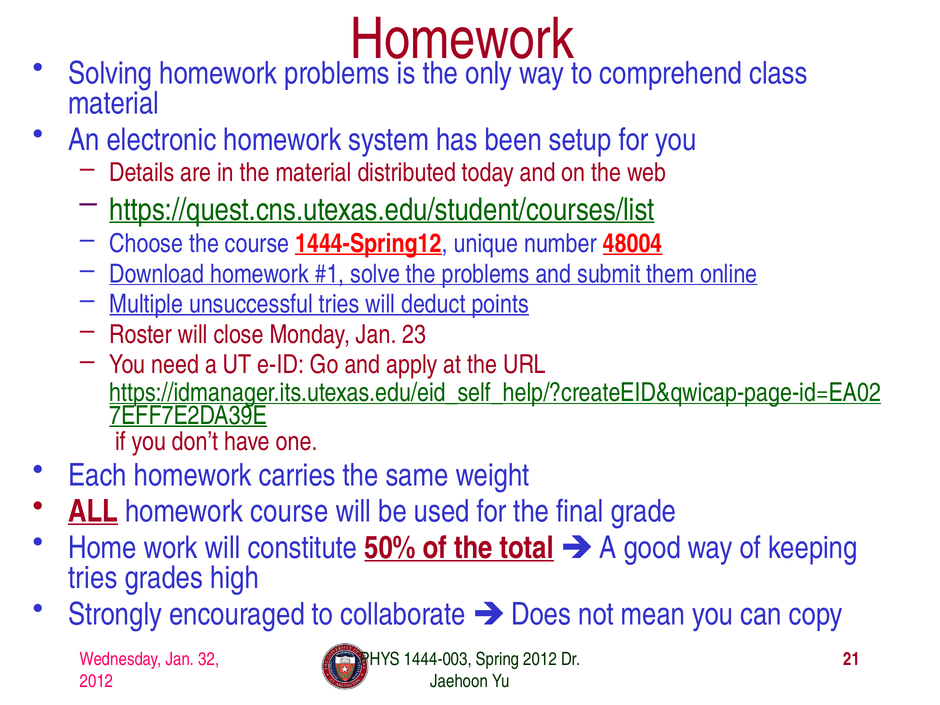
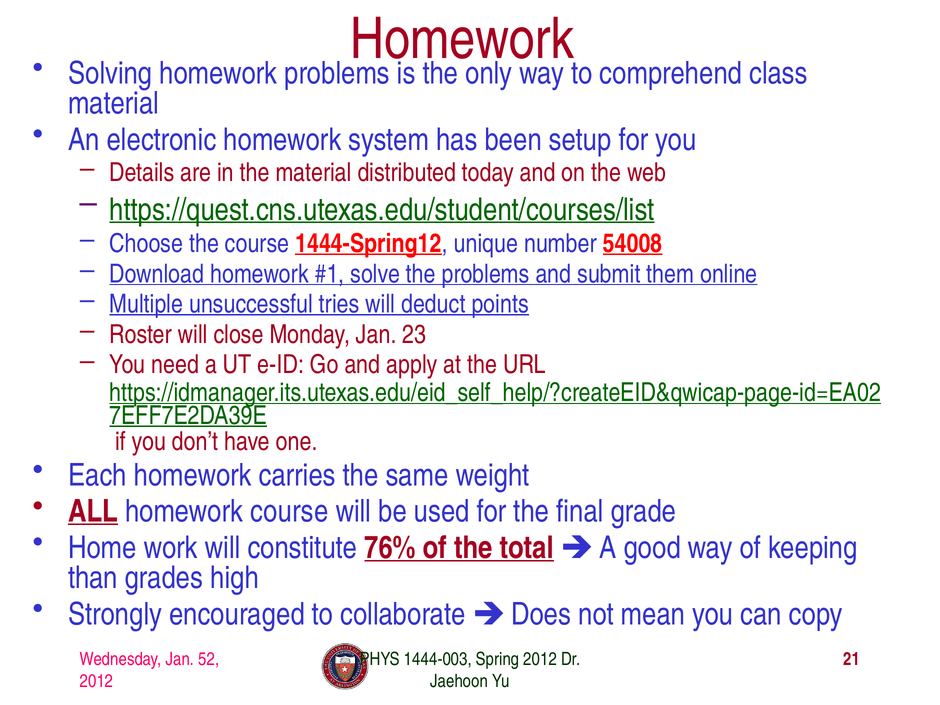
48004: 48004 -> 54008
50%: 50% -> 76%
tries at (93, 578): tries -> than
32: 32 -> 52
